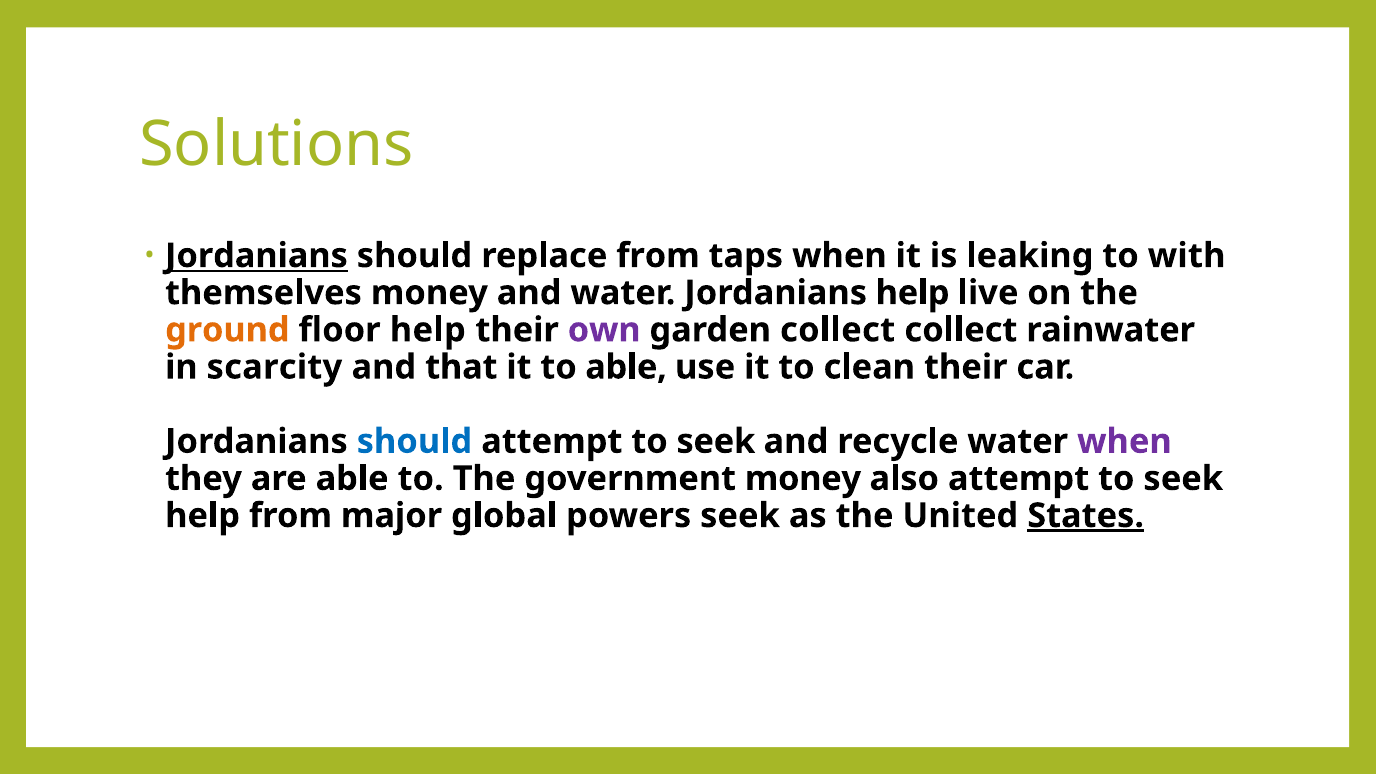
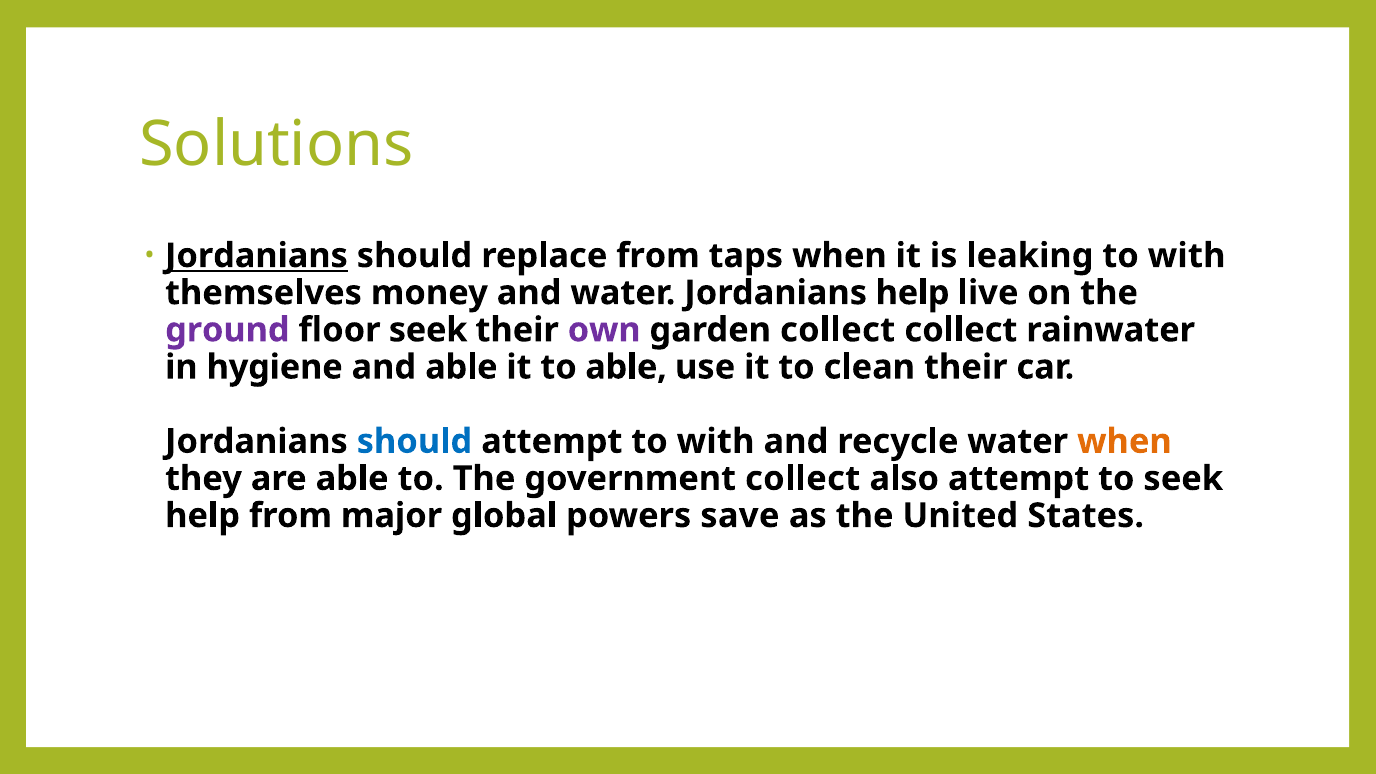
ground colour: orange -> purple
floor help: help -> seek
scarcity: scarcity -> hygiene
and that: that -> able
seek at (716, 441): seek -> with
when at (1124, 441) colour: purple -> orange
government money: money -> collect
powers seek: seek -> save
States underline: present -> none
